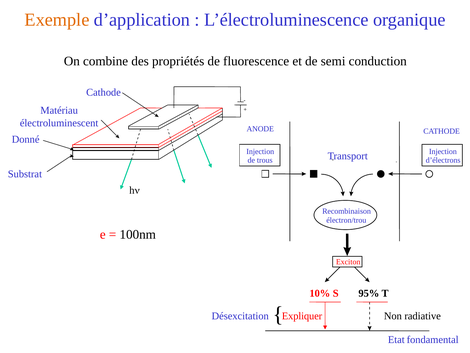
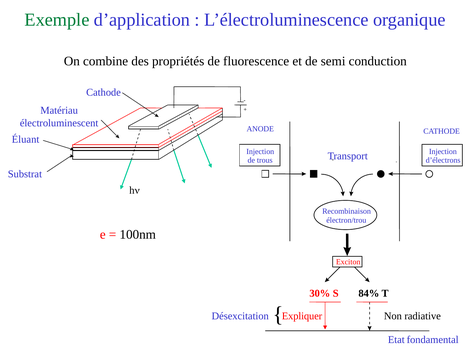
Exemple colour: orange -> green
Donné: Donné -> Éluant
10%: 10% -> 30%
95%: 95% -> 84%
